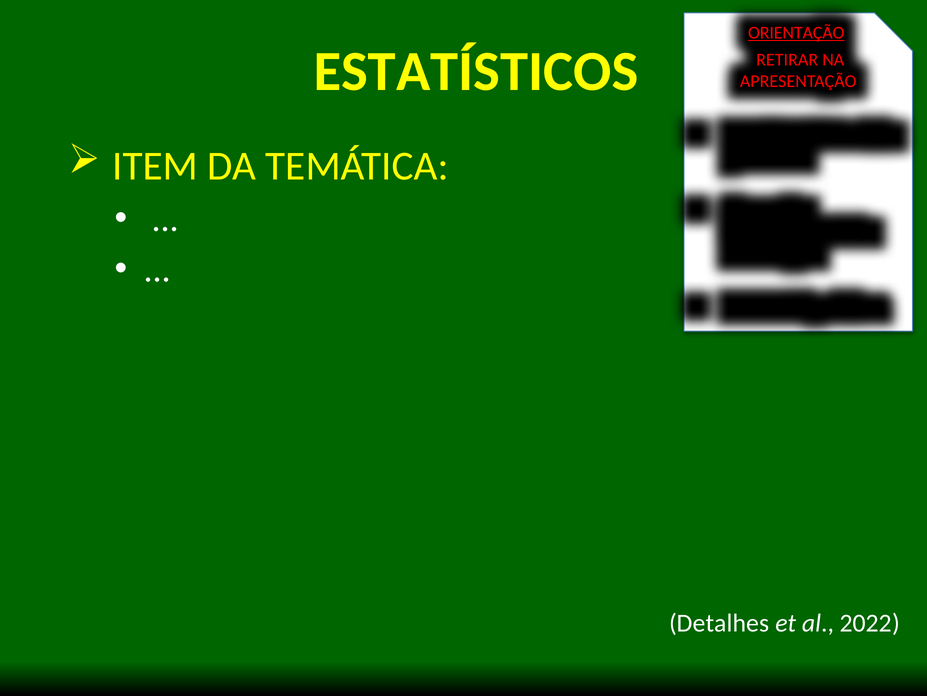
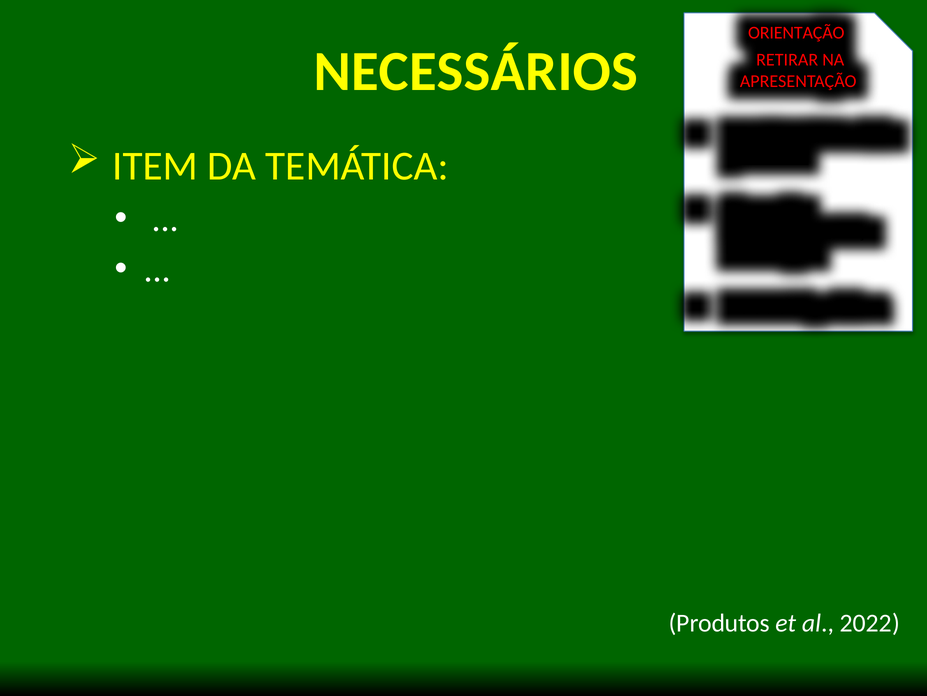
ORIENTAÇÃO underline: present -> none
ESTATÍSTICOS: ESTATÍSTICOS -> NECESSÁRIOS
Detalhes: Detalhes -> Produtos
